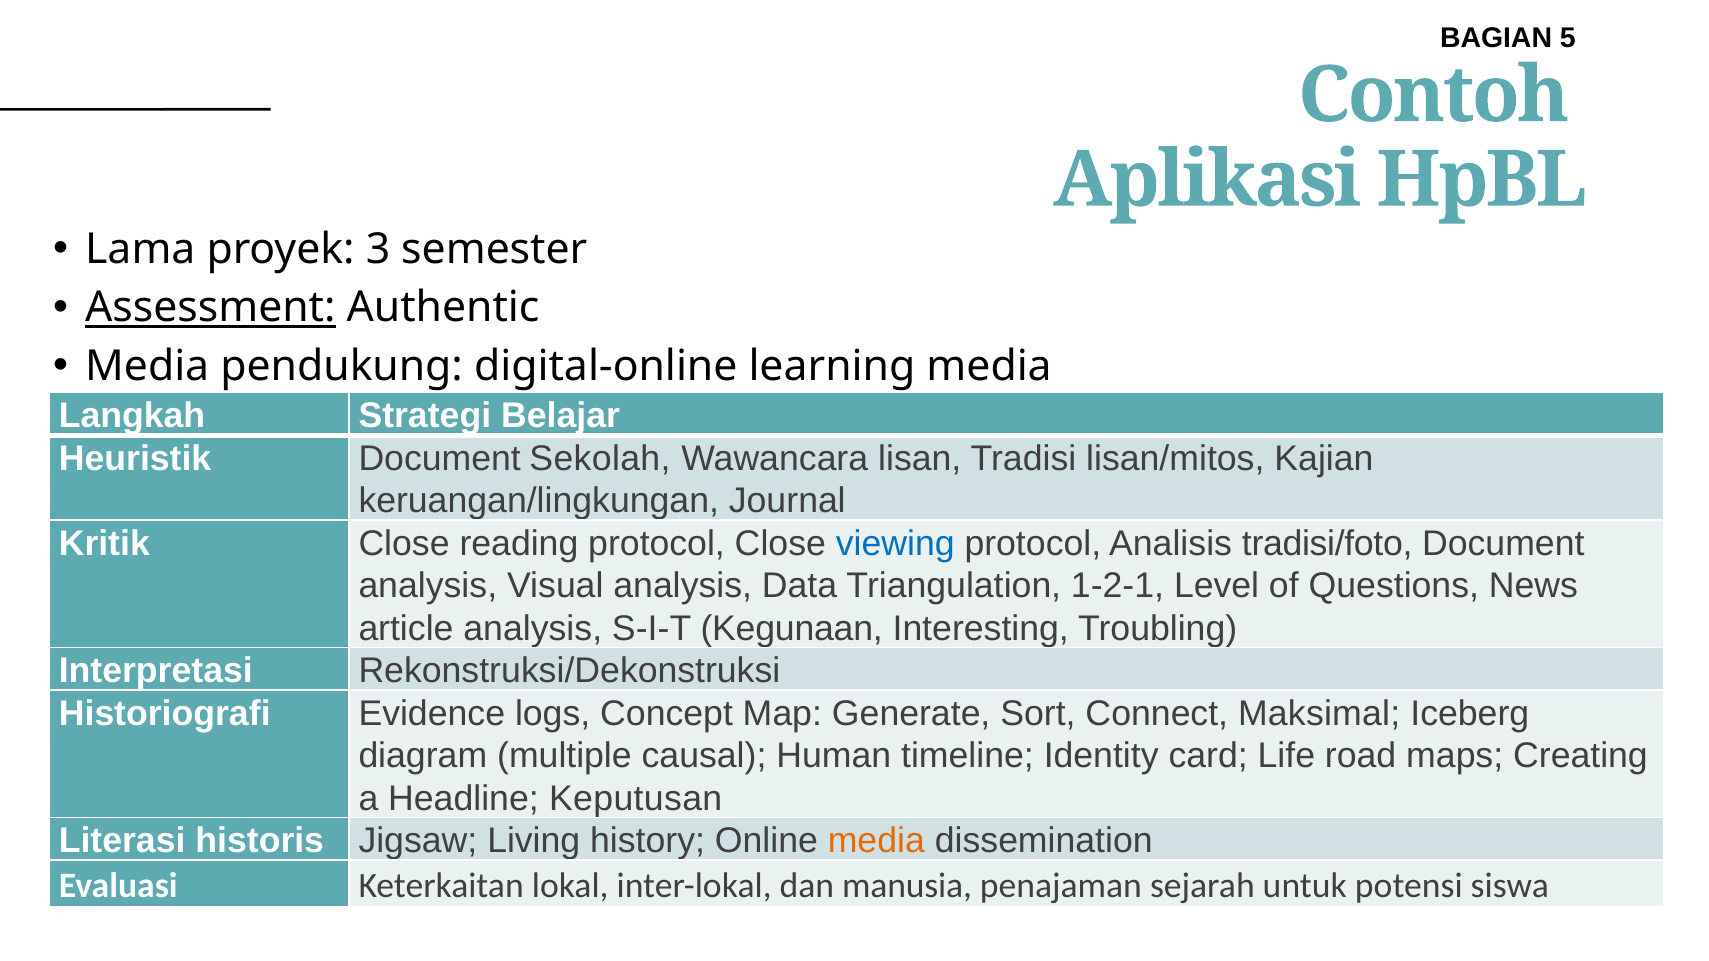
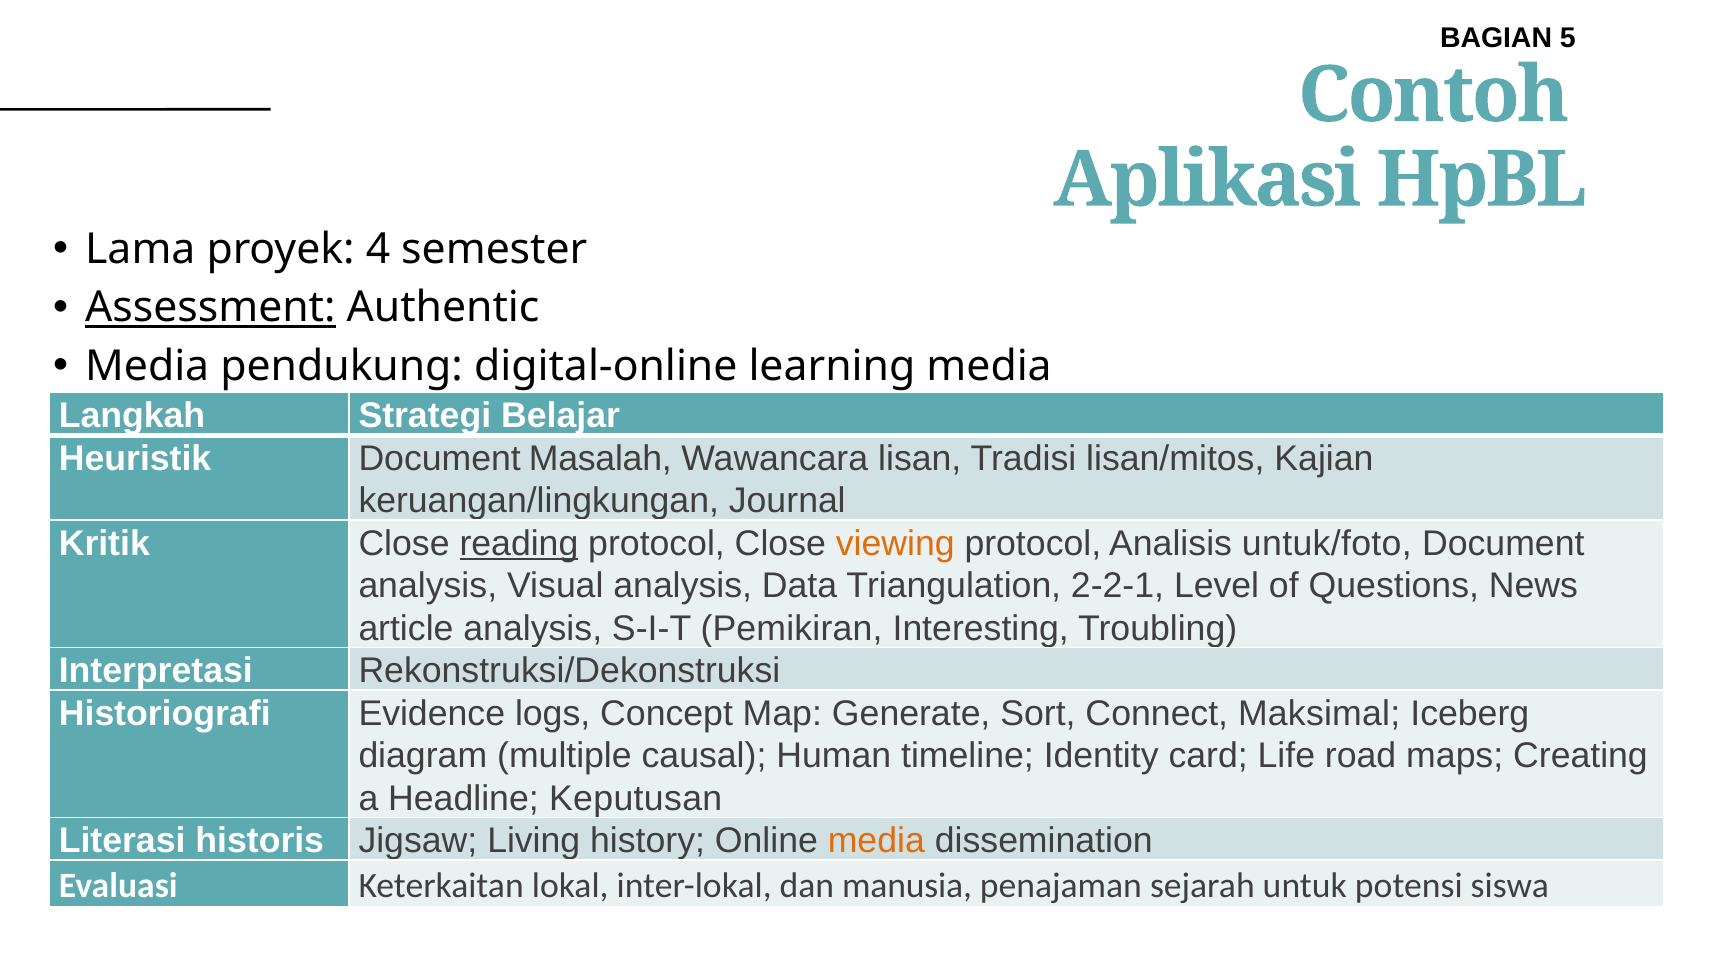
3: 3 -> 4
Sekolah: Sekolah -> Masalah
reading underline: none -> present
viewing colour: blue -> orange
tradisi/foto: tradisi/foto -> untuk/foto
1-2-1: 1-2-1 -> 2-2-1
Kegunaan: Kegunaan -> Pemikiran
